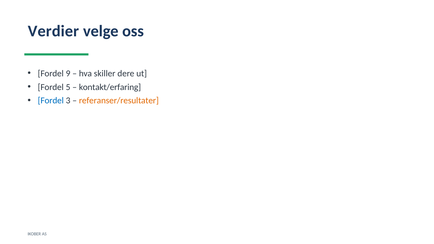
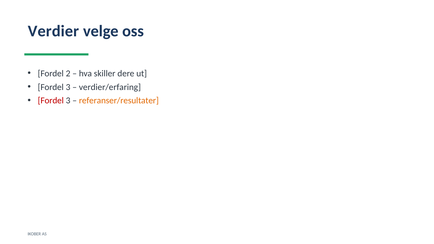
9: 9 -> 2
5 at (68, 87): 5 -> 3
kontakt/erfaring: kontakt/erfaring -> verdier/erfaring
Fordel at (51, 101) colour: blue -> red
